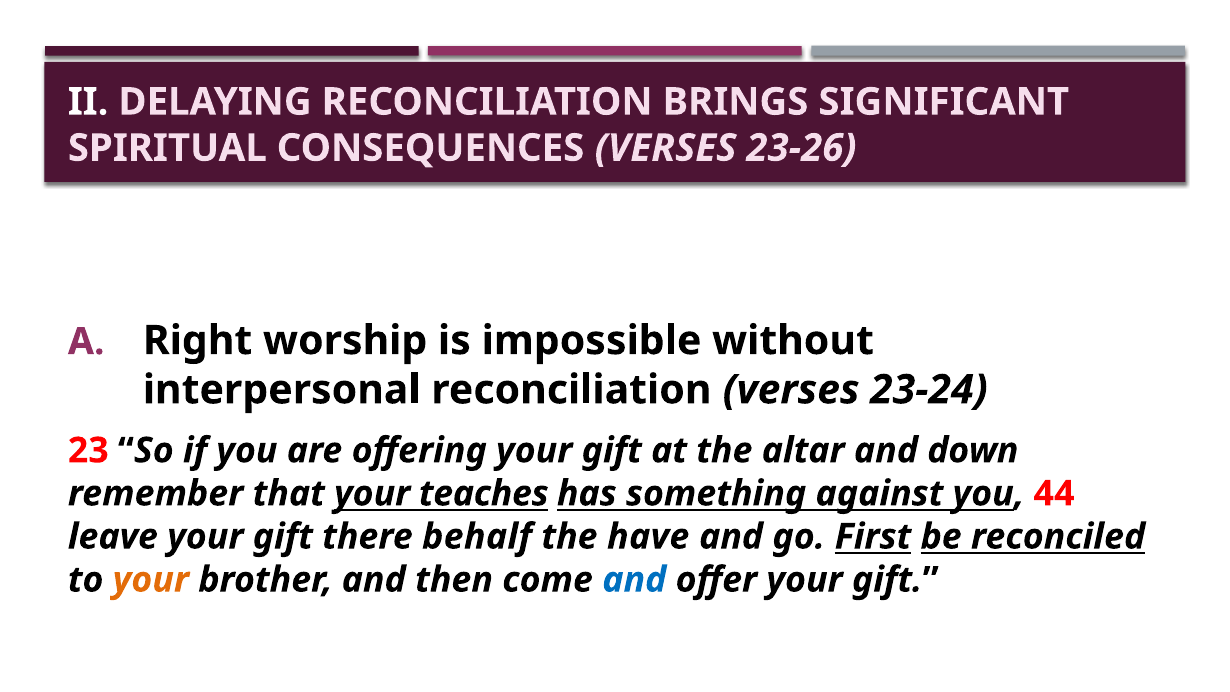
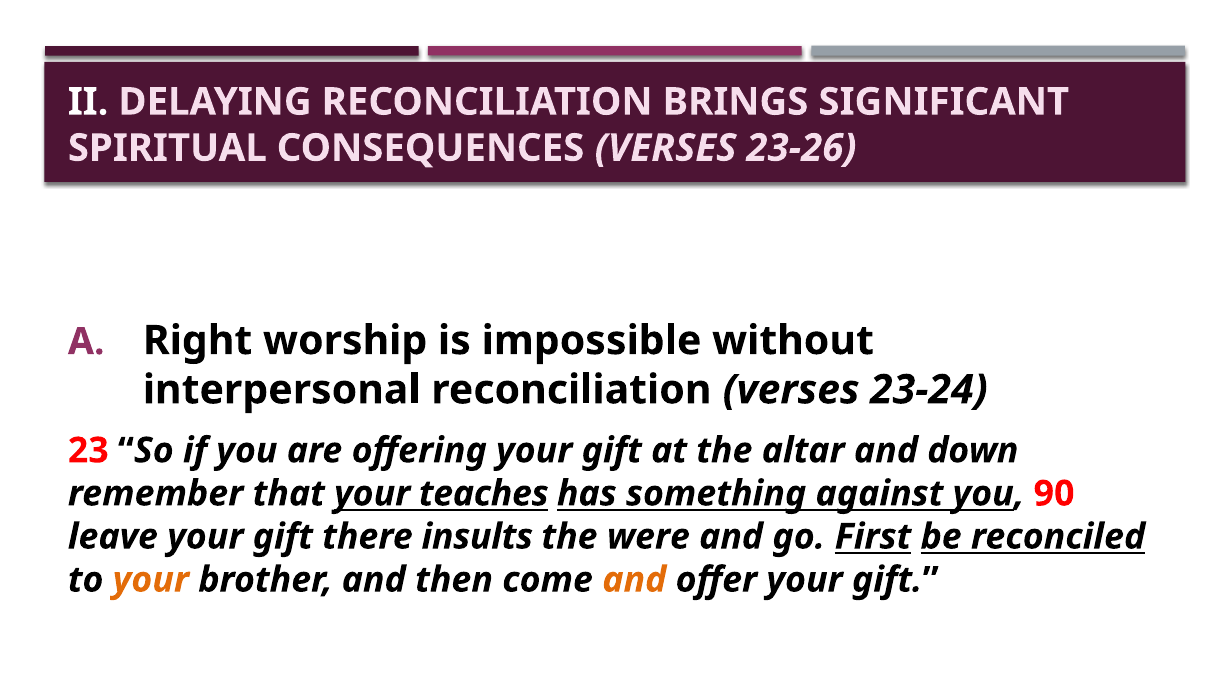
44: 44 -> 90
behalf: behalf -> insults
have: have -> were
and at (634, 580) colour: blue -> orange
